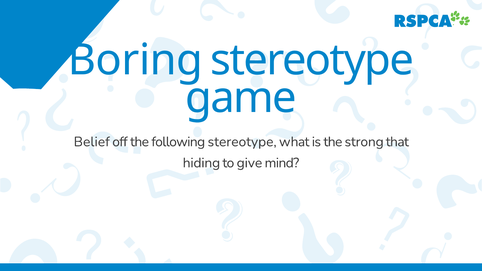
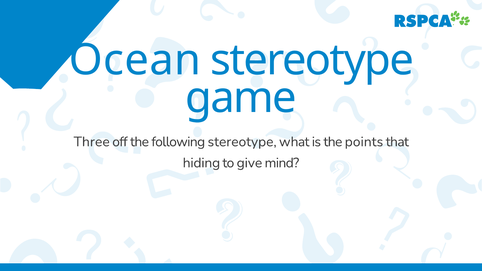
Boring: Boring -> Ocean
Belief: Belief -> Three
strong: strong -> points
